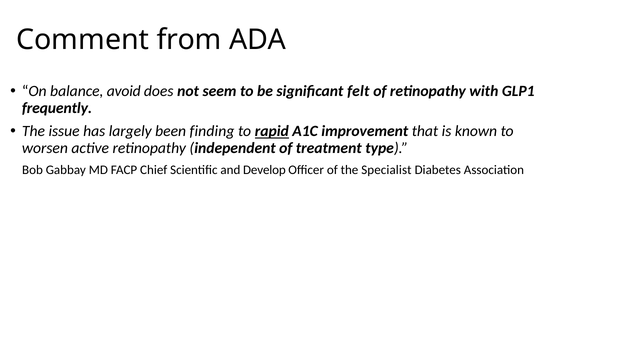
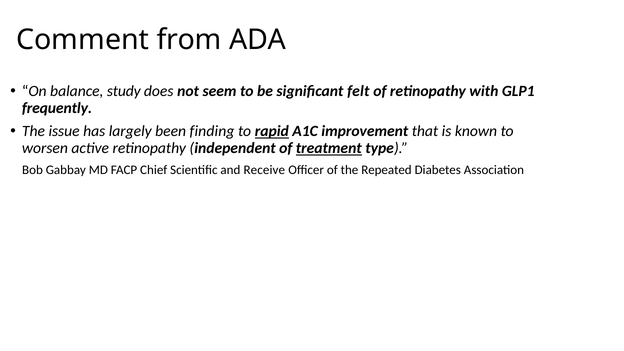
avoid: avoid -> study
treatment underline: none -> present
Develop: Develop -> Receive
Specialist: Specialist -> Repeated
